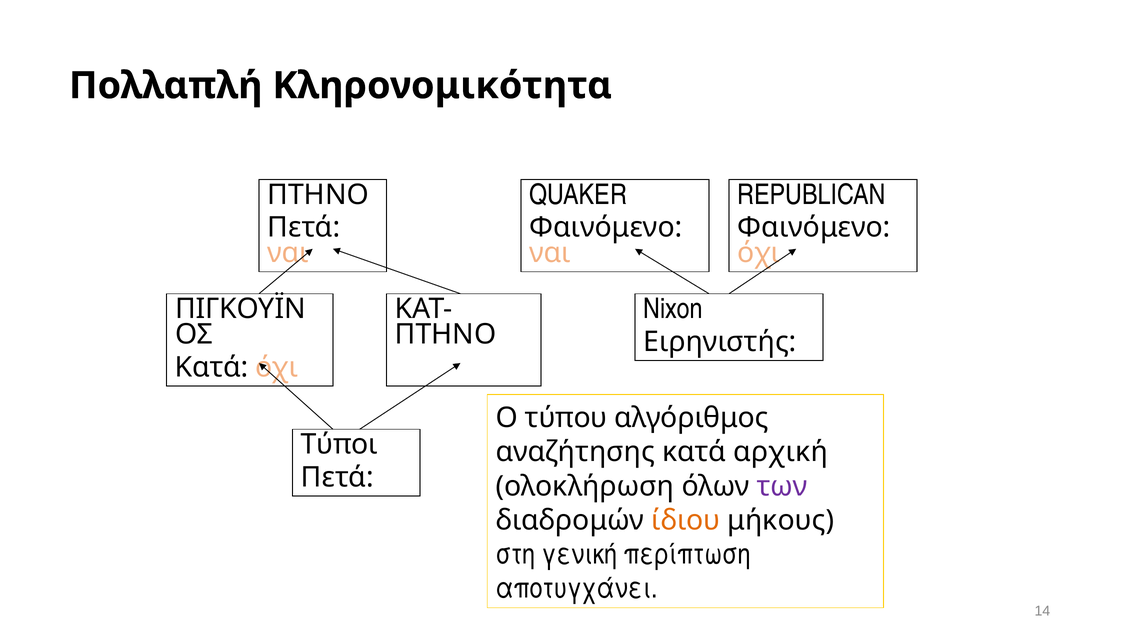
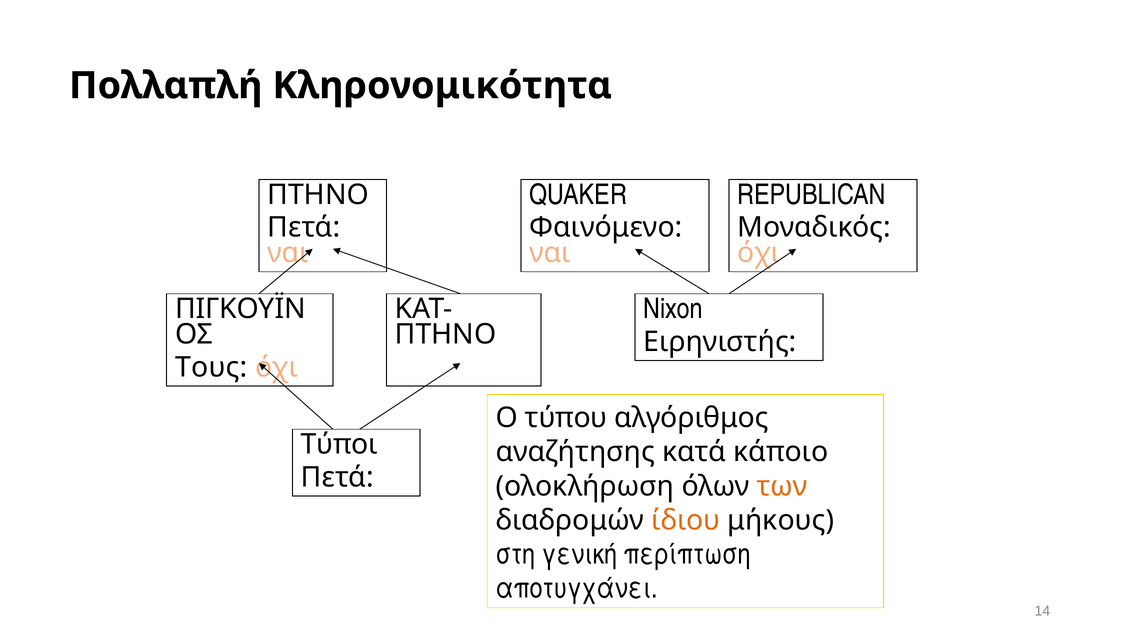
Φαινόμενο at (814, 227): Φαινόμενο -> Μοναδικός
Κατά at (212, 367): Κατά -> Τους
αρχική: αρχική -> κάποιο
των colour: purple -> orange
